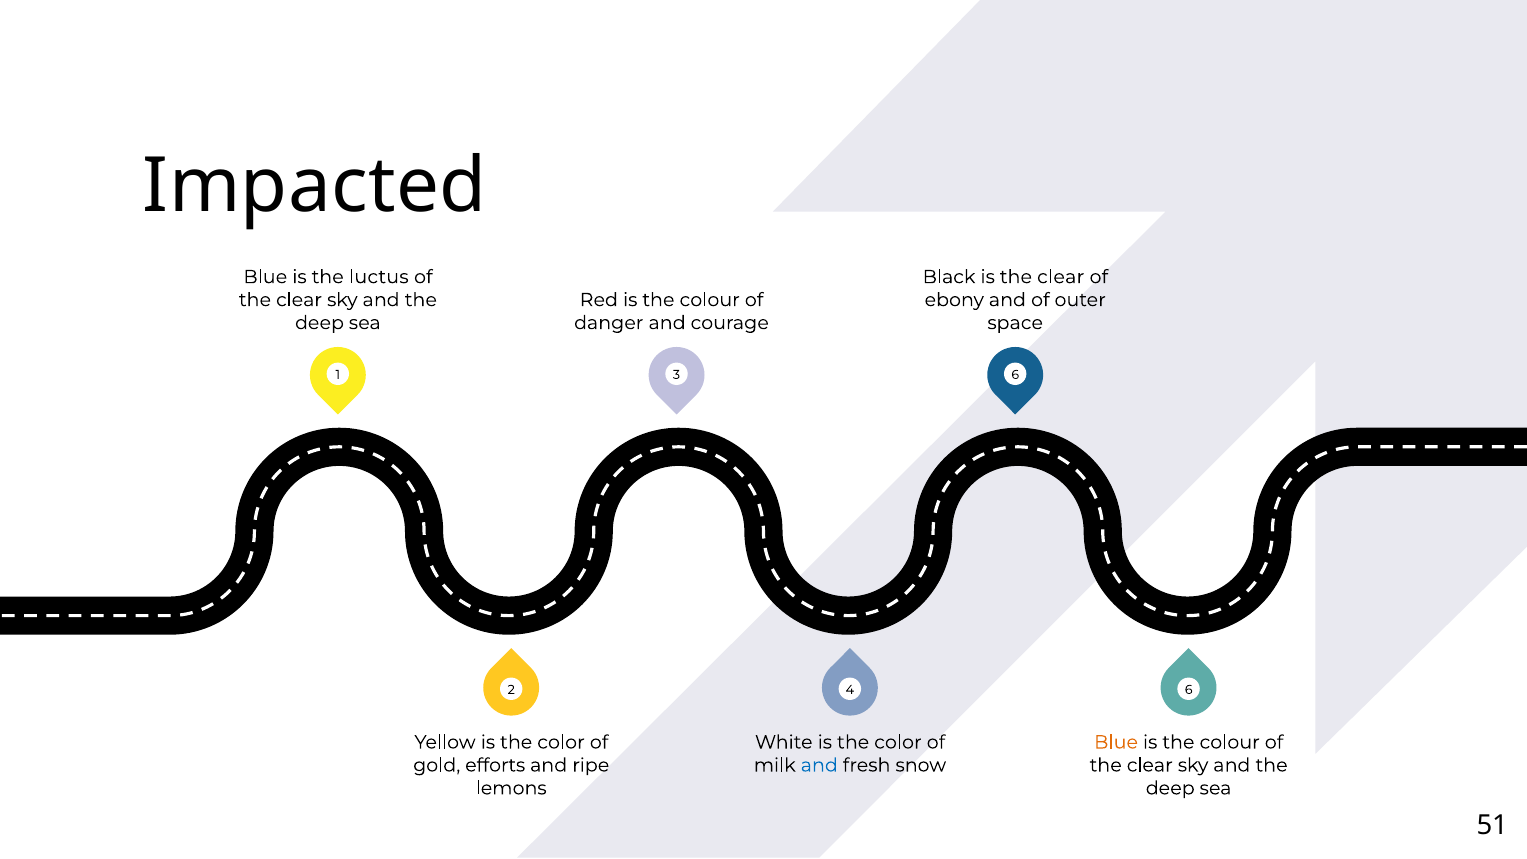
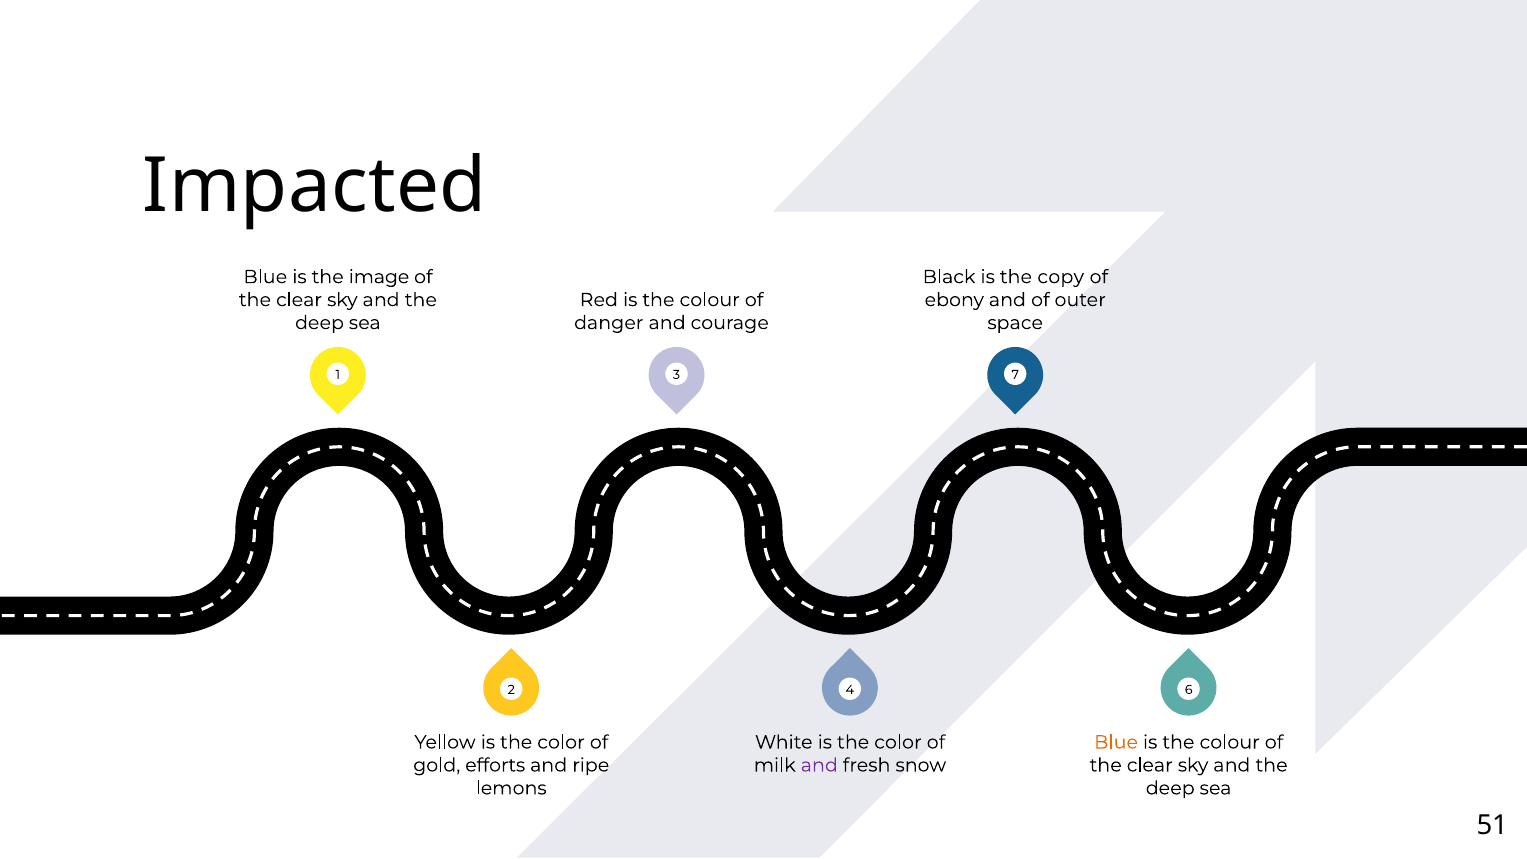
luctus: luctus -> image
is the clear: clear -> copy
3 6: 6 -> 7
and at (819, 765) colour: blue -> purple
